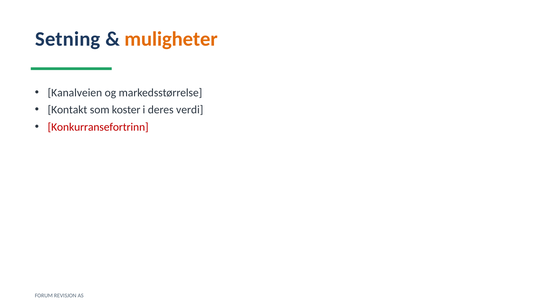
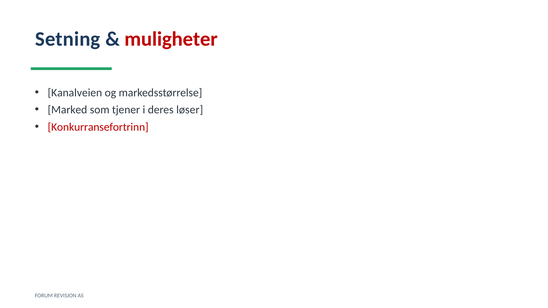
muligheter colour: orange -> red
Kontakt: Kontakt -> Marked
koster: koster -> tjener
verdi: verdi -> løser
